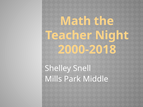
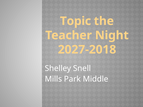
Math: Math -> Topic
2000-2018: 2000-2018 -> 2027-2018
